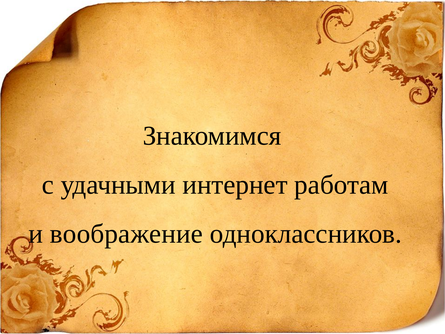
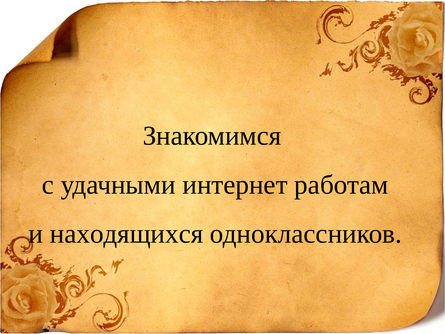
воображение: воображение -> находящихся
